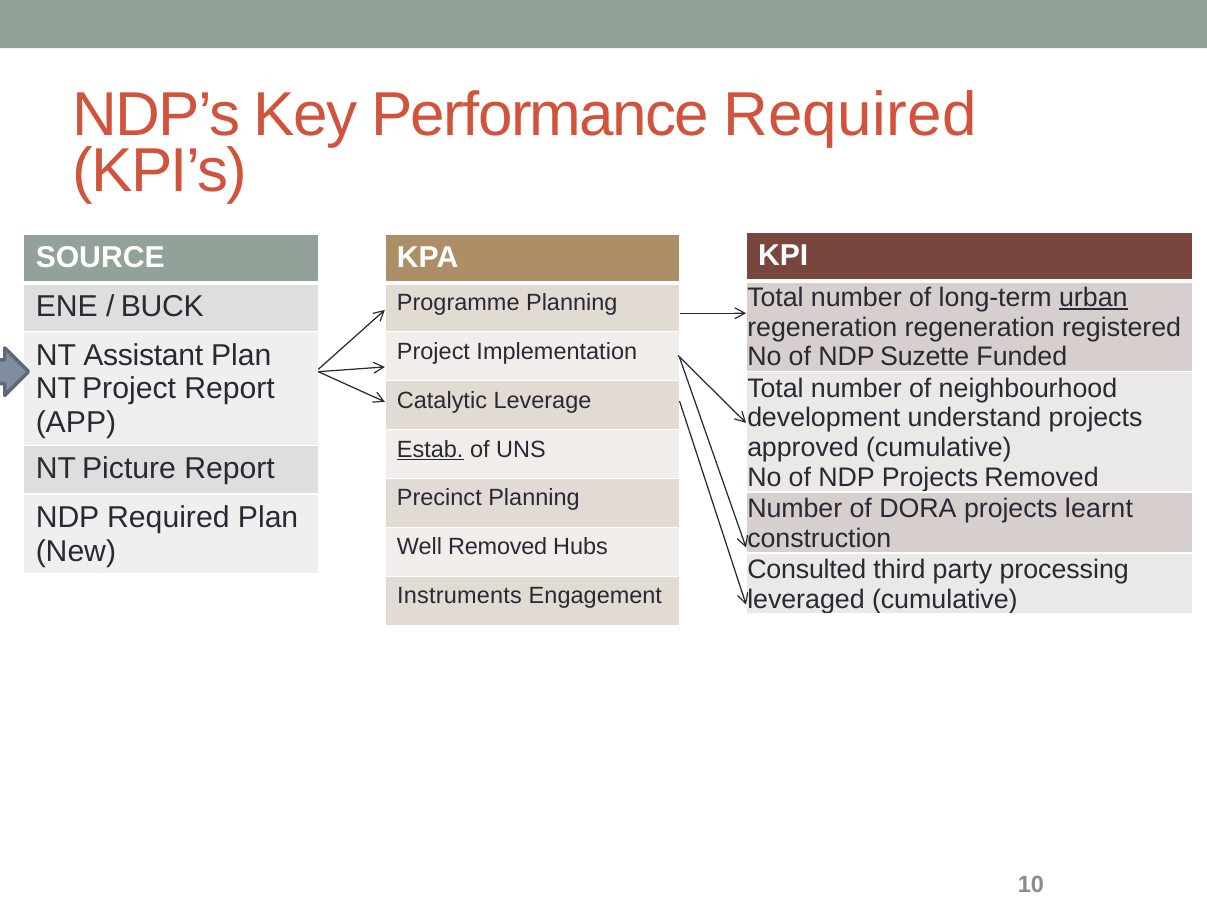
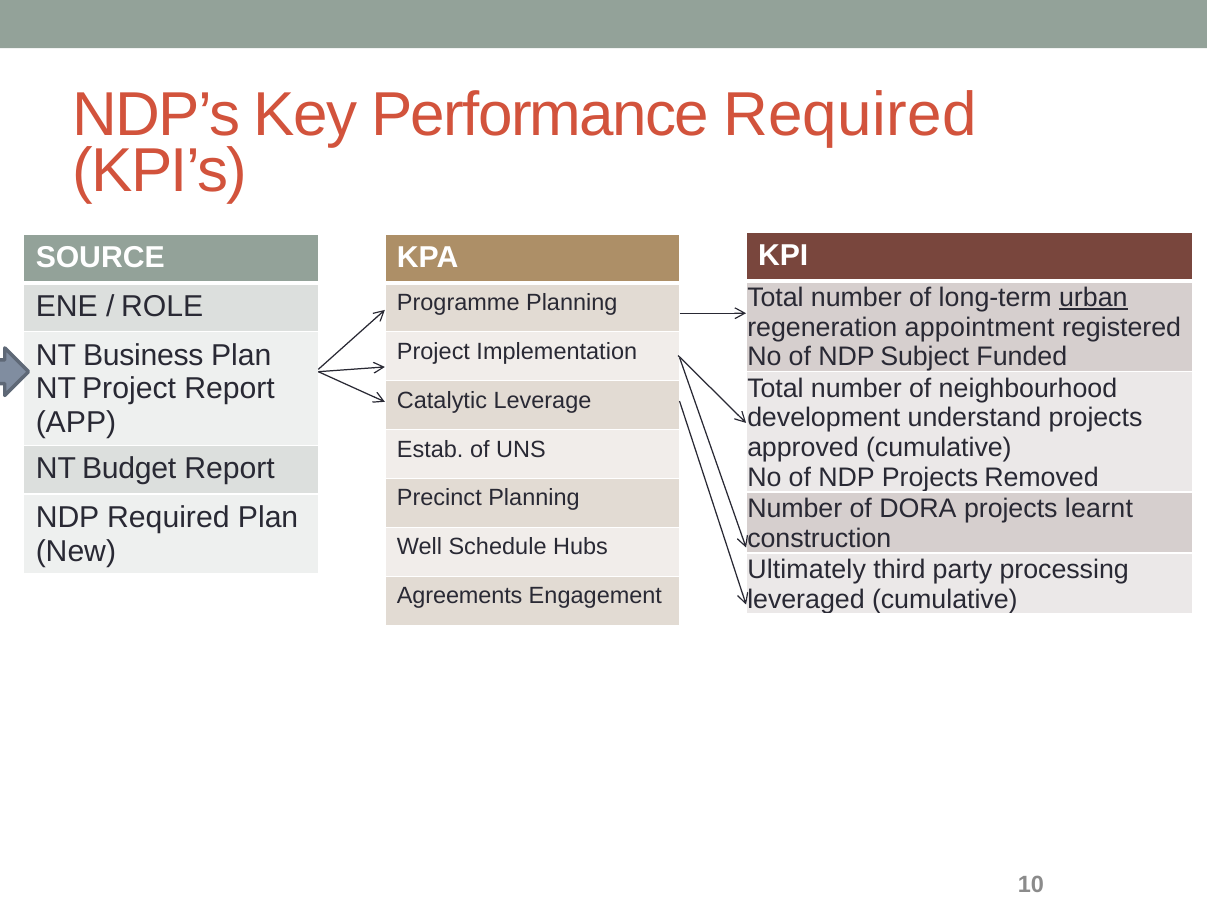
BUCK: BUCK -> ROLE
regeneration regeneration: regeneration -> appointment
Assistant: Assistant -> Business
Suzette: Suzette -> Subject
Estab underline: present -> none
Picture: Picture -> Budget
Well Removed: Removed -> Schedule
Consulted: Consulted -> Ultimately
Instruments: Instruments -> Agreements
